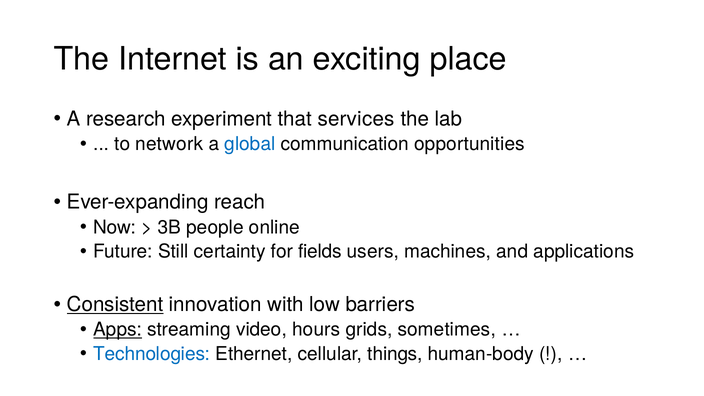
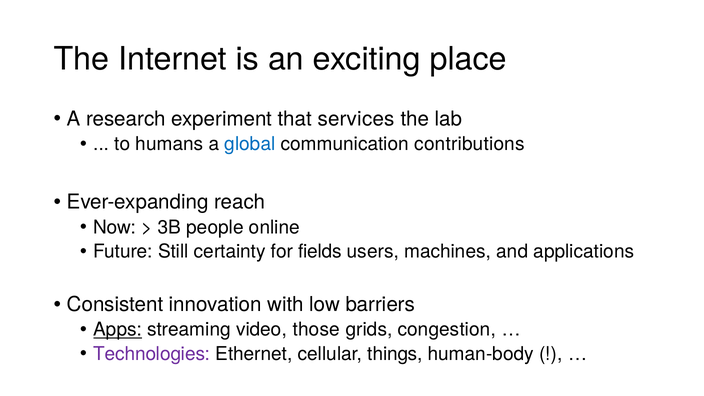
network: network -> humans
opportunities: opportunities -> contributions
Consistent underline: present -> none
hours: hours -> those
sometimes: sometimes -> congestion
Technologies colour: blue -> purple
